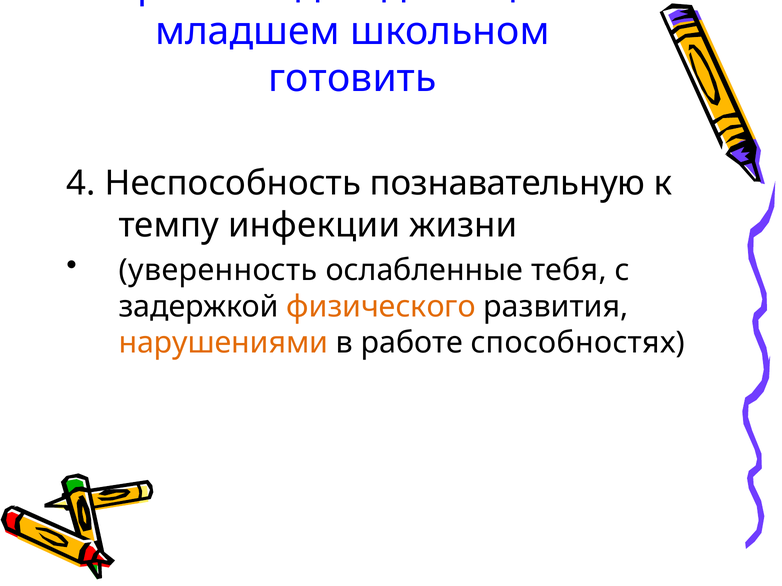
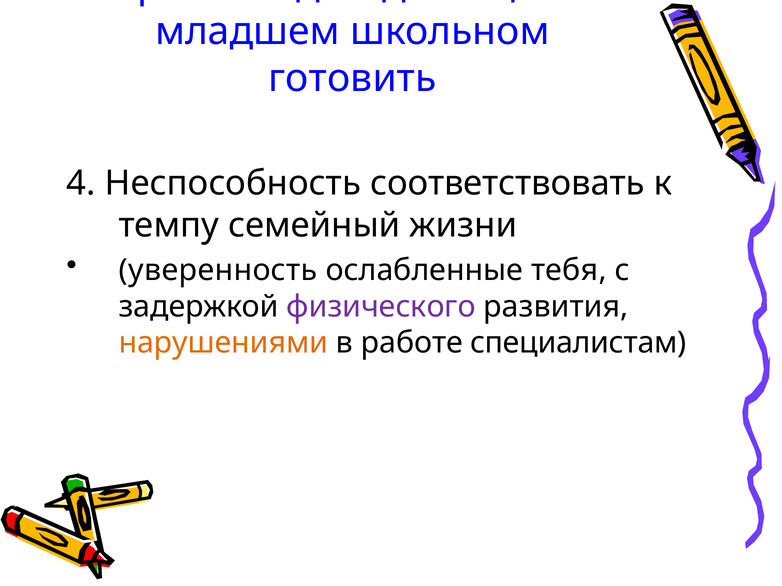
познавательную: познавательную -> соответствовать
инфекции: инфекции -> семейный
физического colour: orange -> purple
способностях: способностях -> специалистам
